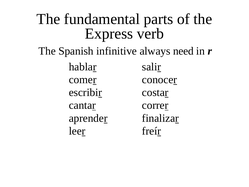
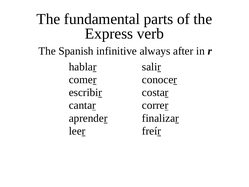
need: need -> after
